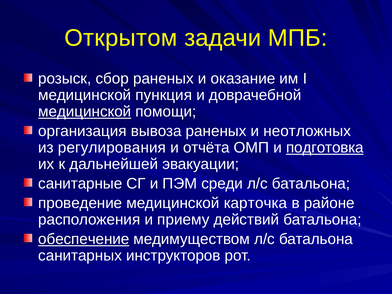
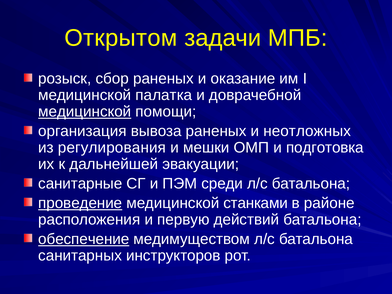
пункция: пункция -> палатка
отчёта: отчёта -> мешки
подготовка underline: present -> none
проведение underline: none -> present
карточка: карточка -> станками
приему: приему -> первую
